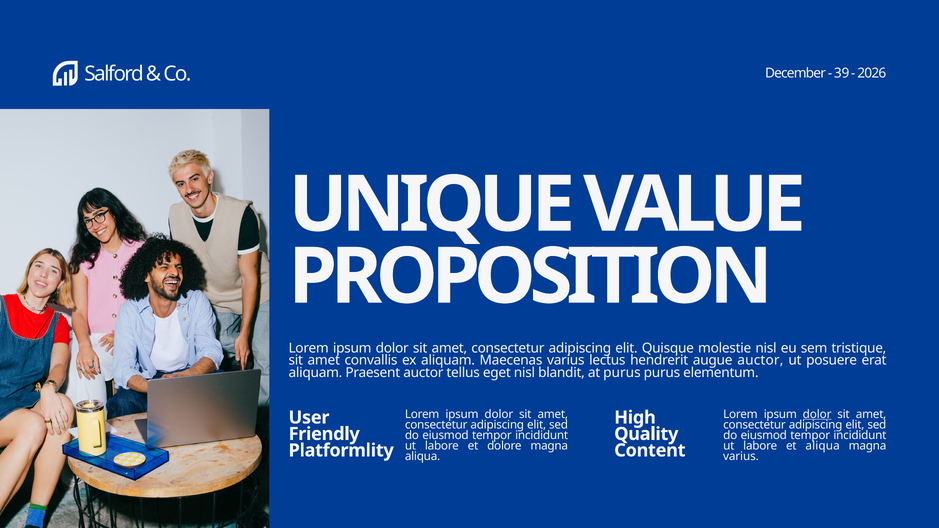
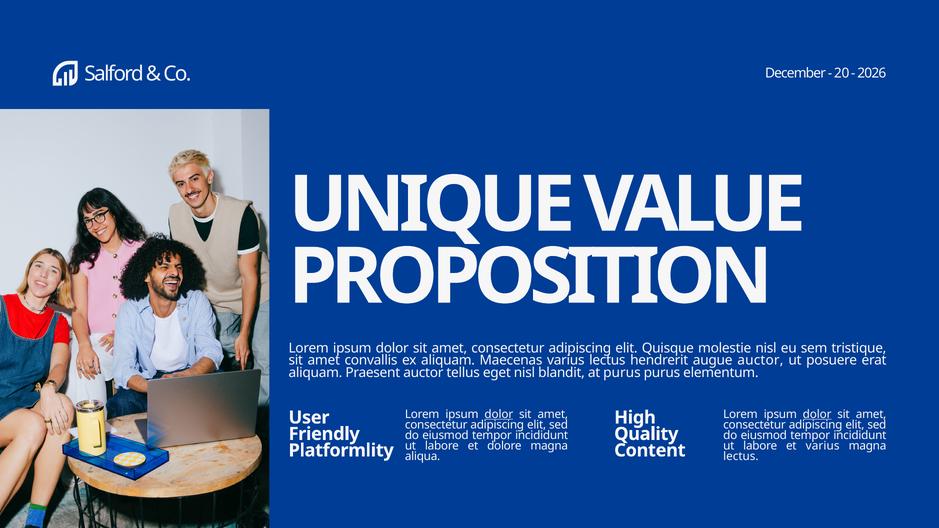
39: 39 -> 20
dolor at (499, 414) underline: none -> present
et aliqua: aliqua -> varius
varius at (741, 457): varius -> lectus
